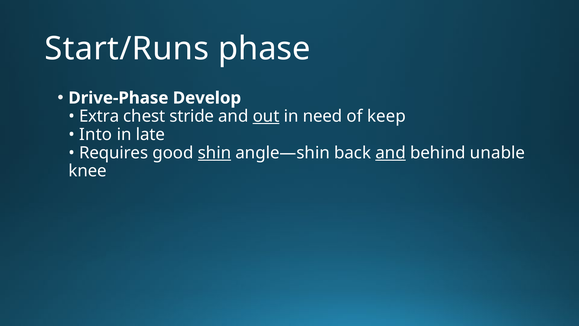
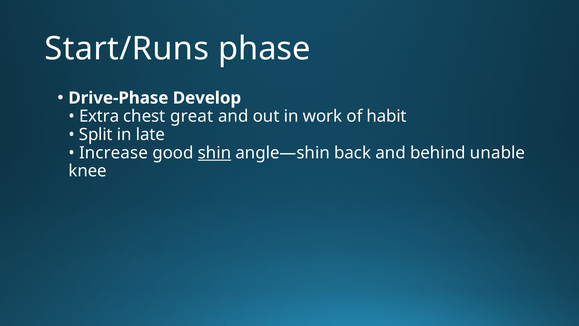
stride: stride -> great
out underline: present -> none
need: need -> work
keep: keep -> habit
Into: Into -> Split
Requires: Requires -> Increase
and at (391, 153) underline: present -> none
